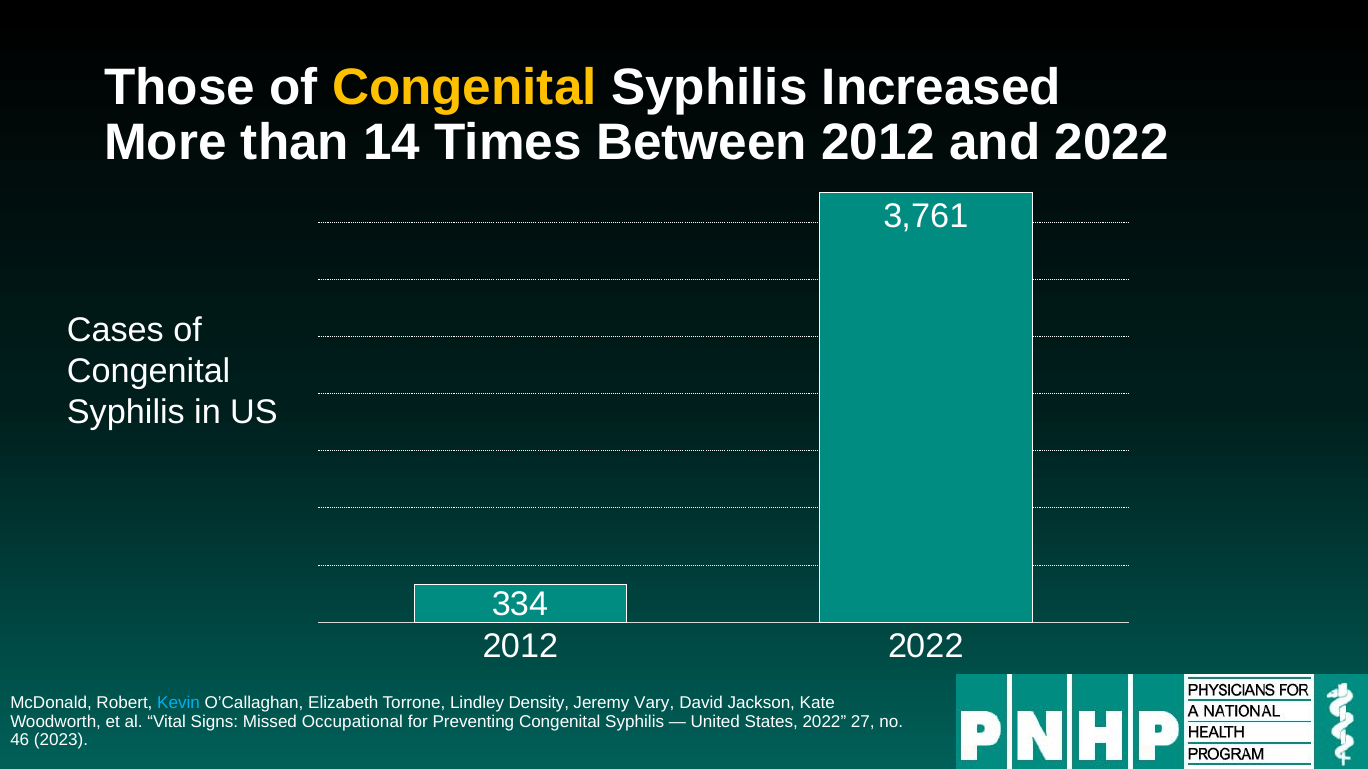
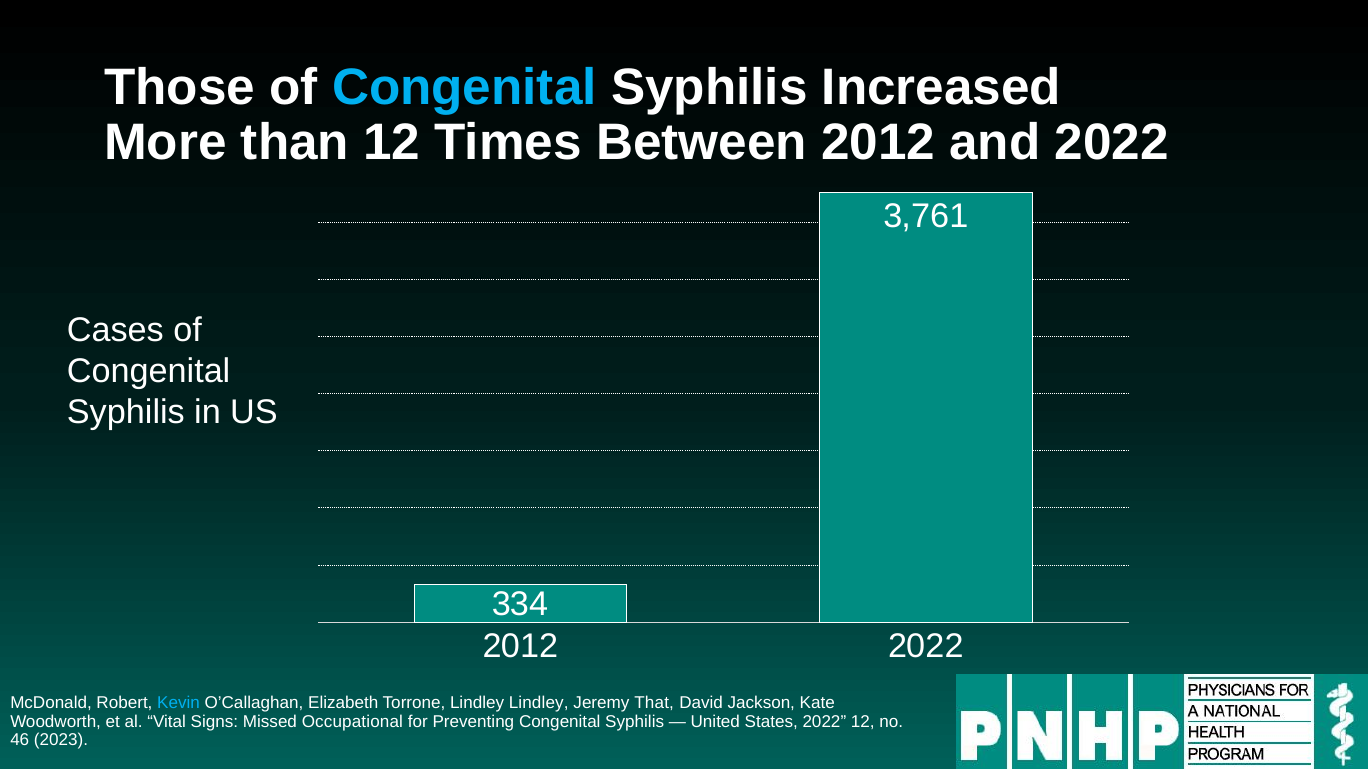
Congenital at (464, 87) colour: yellow -> light blue
than 14: 14 -> 12
Lindley Density: Density -> Lindley
Vary: Vary -> That
2022 27: 27 -> 12
